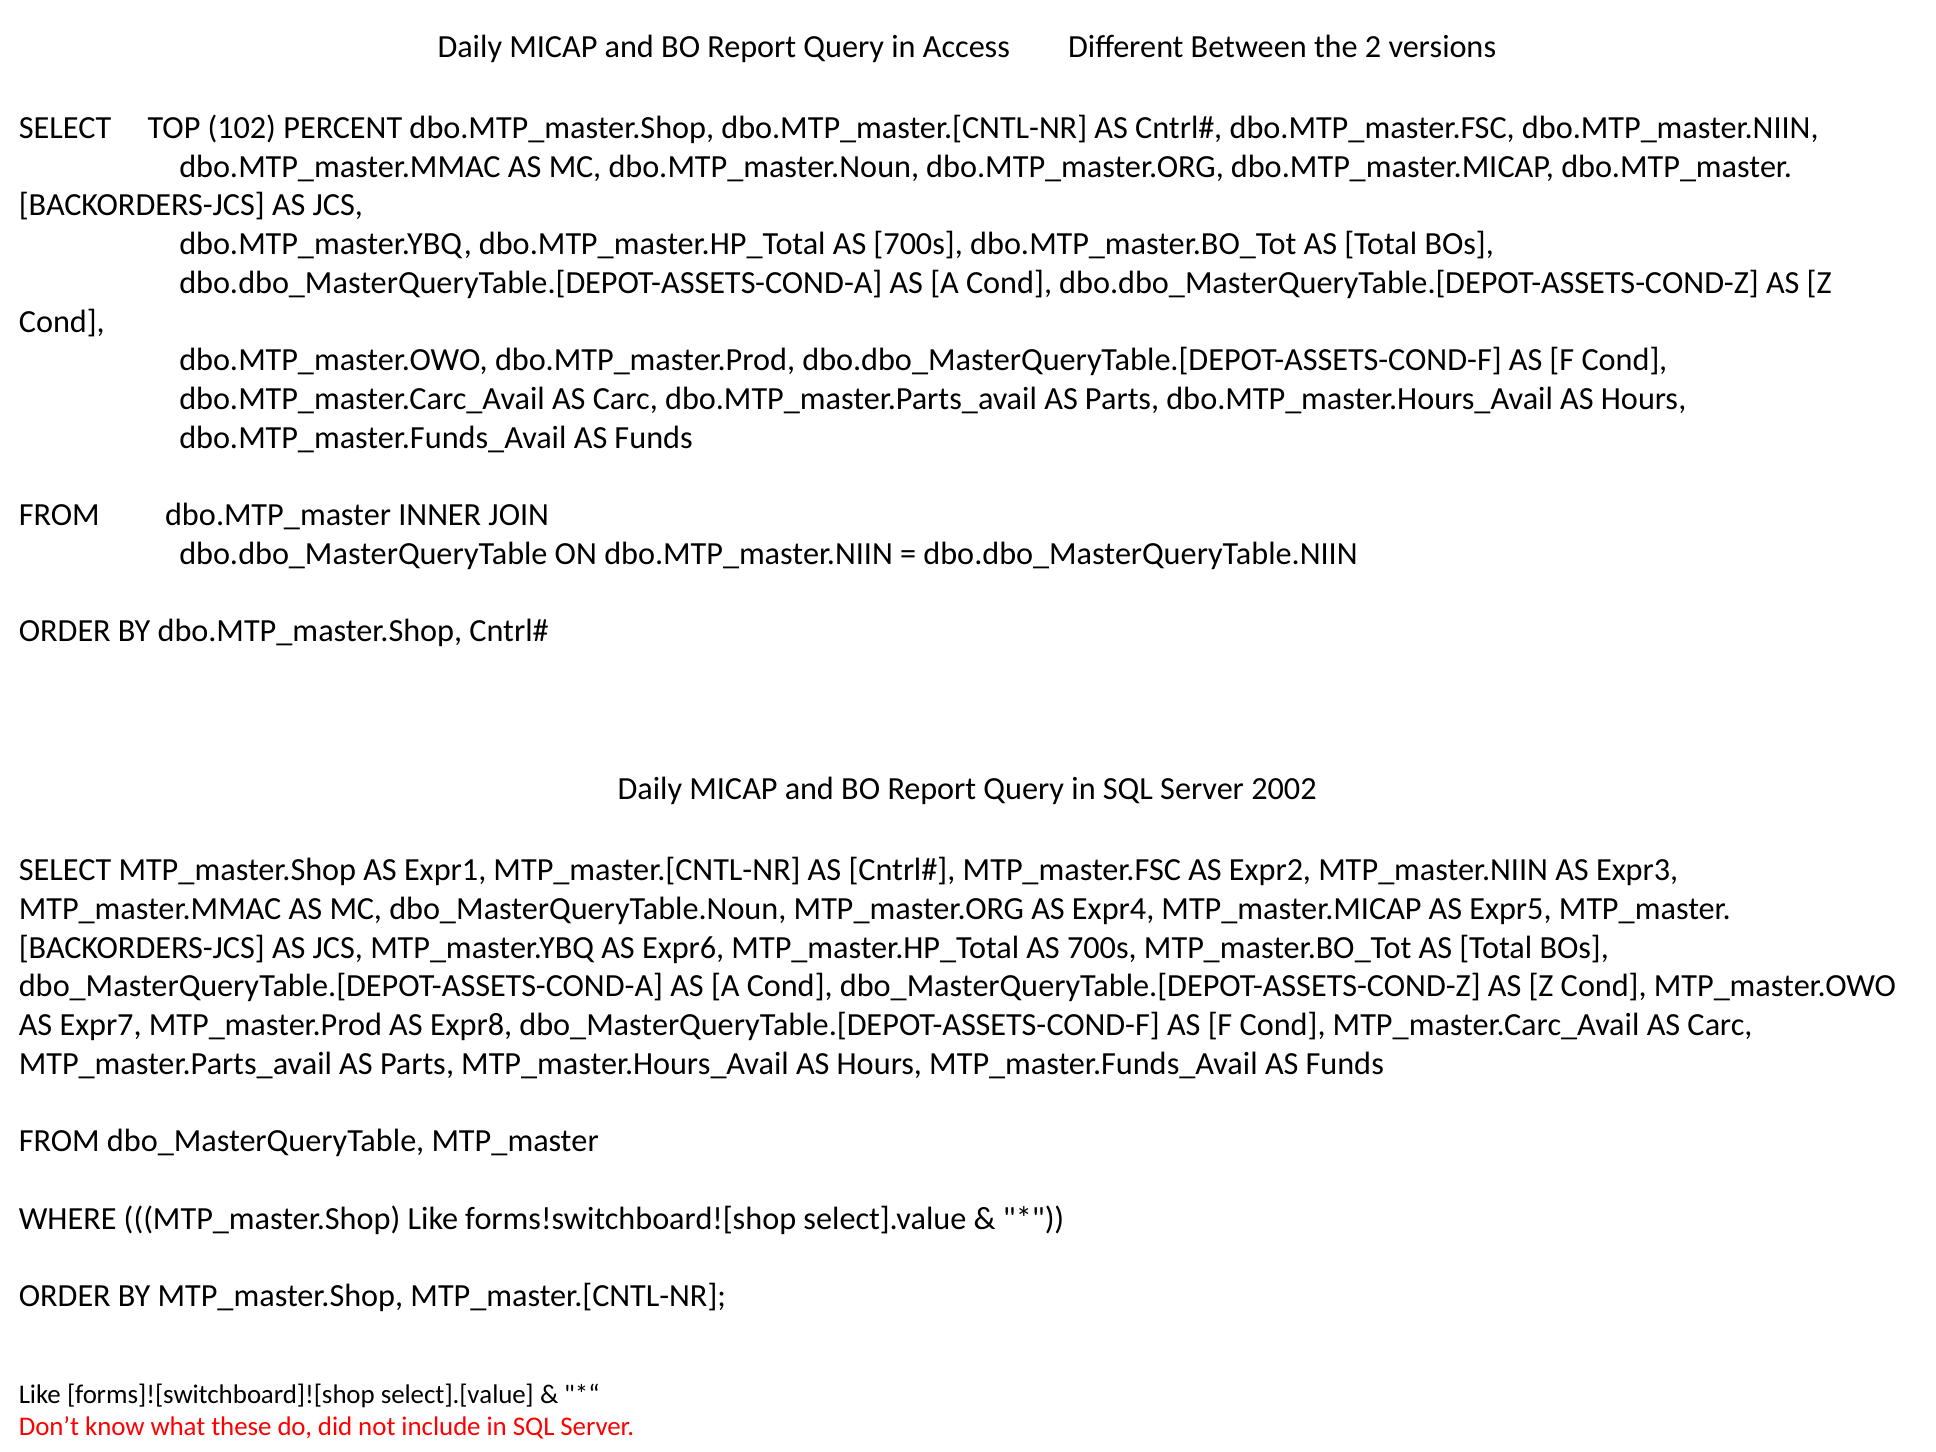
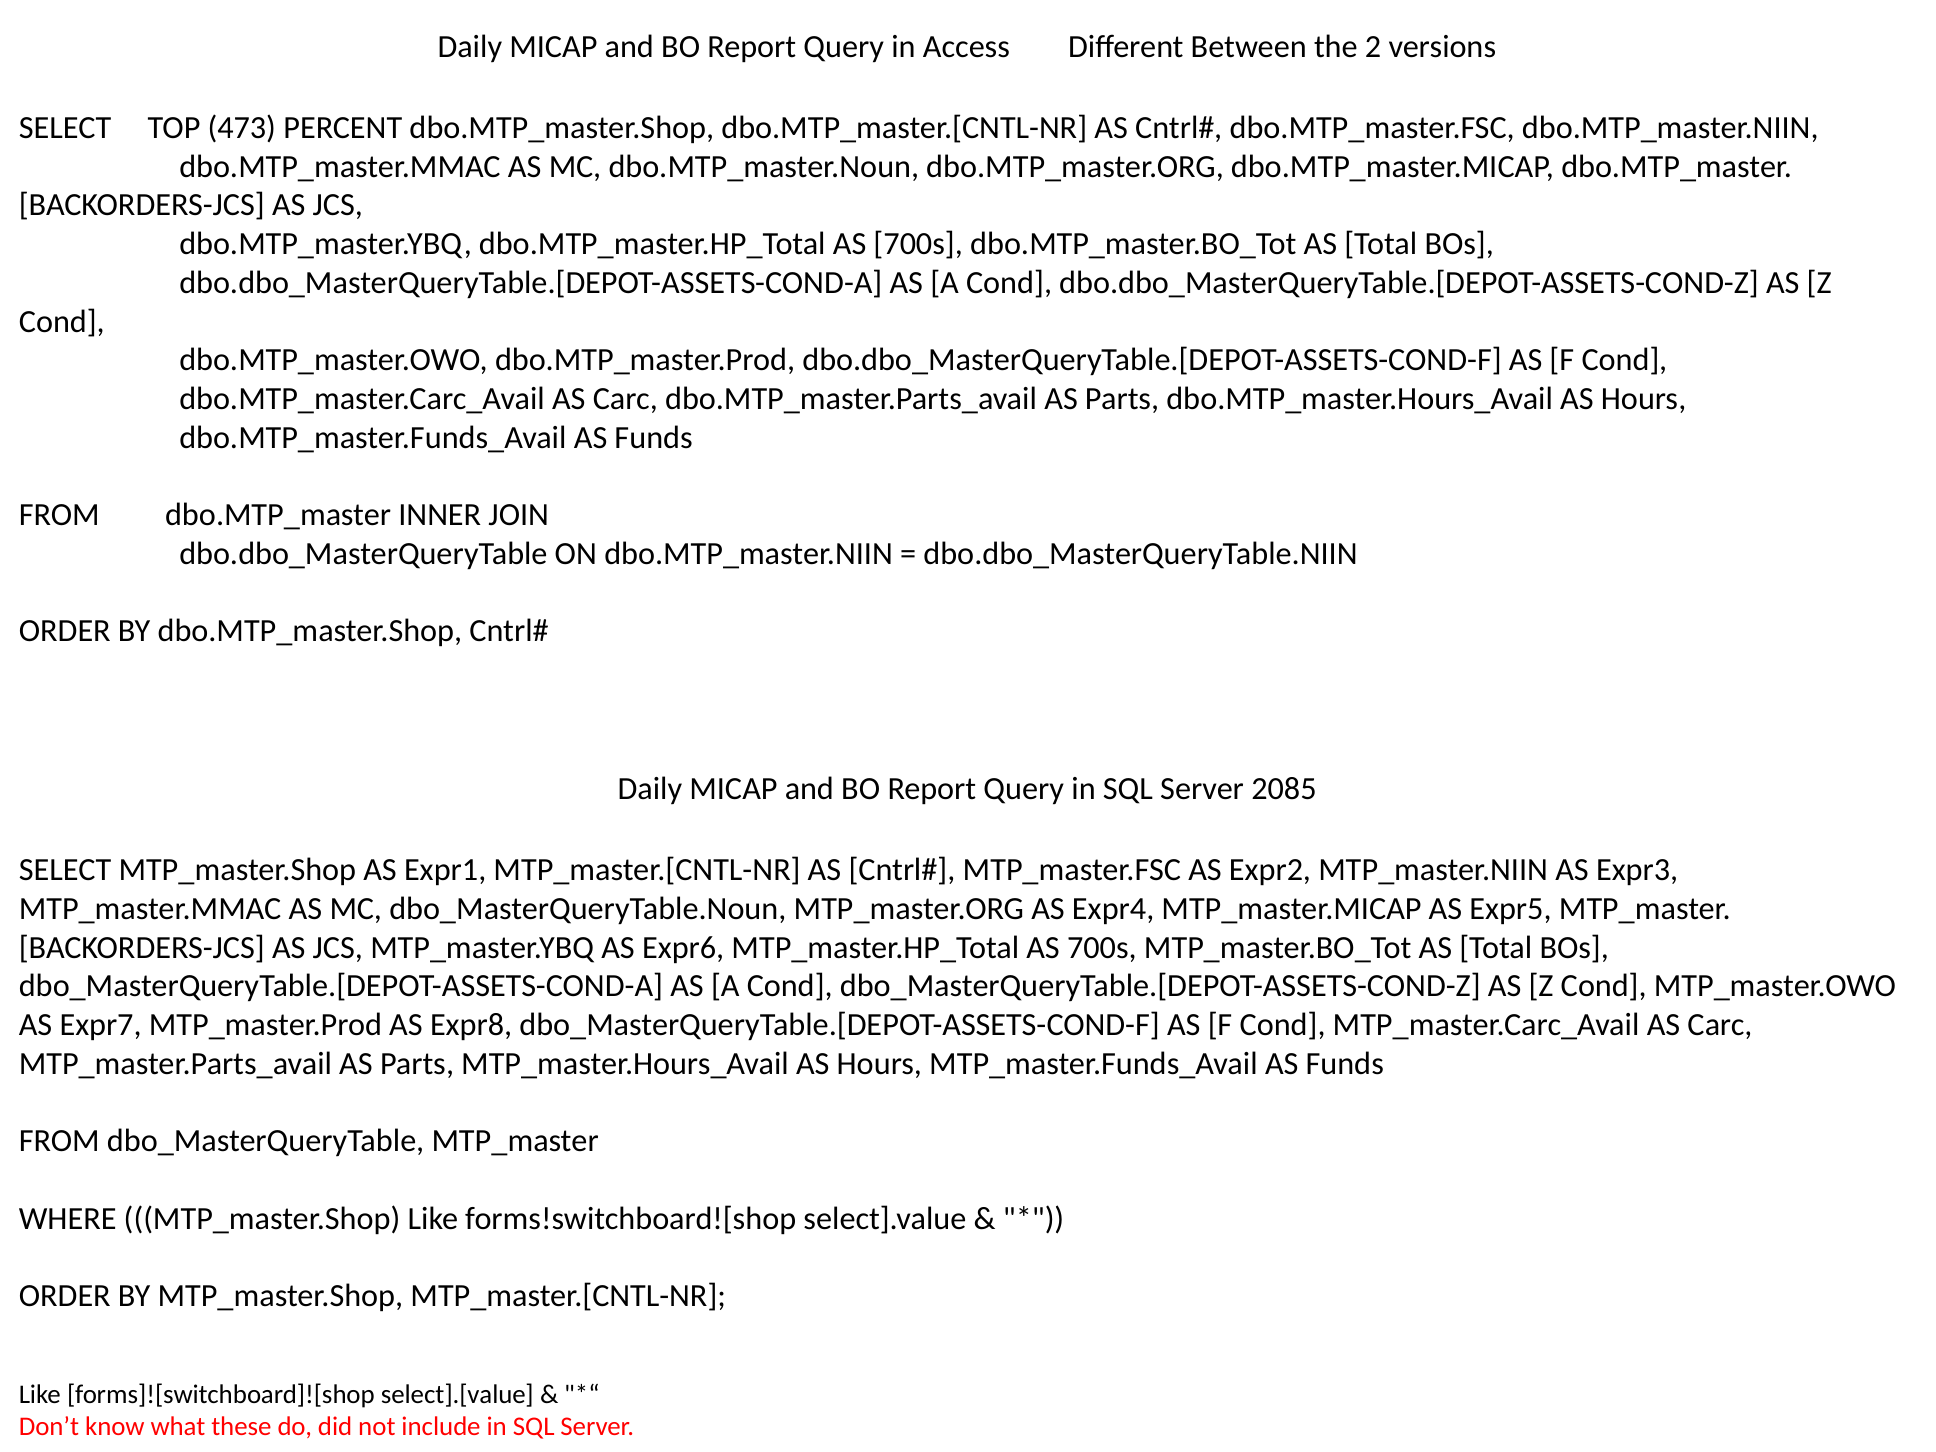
102: 102 -> 473
2002: 2002 -> 2085
